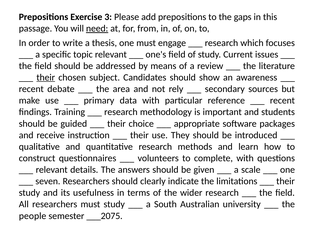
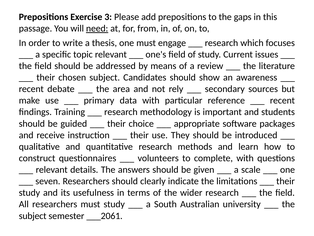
their at (46, 77) underline: present -> none
people at (33, 215): people -> subject
___2075: ___2075 -> ___2061
